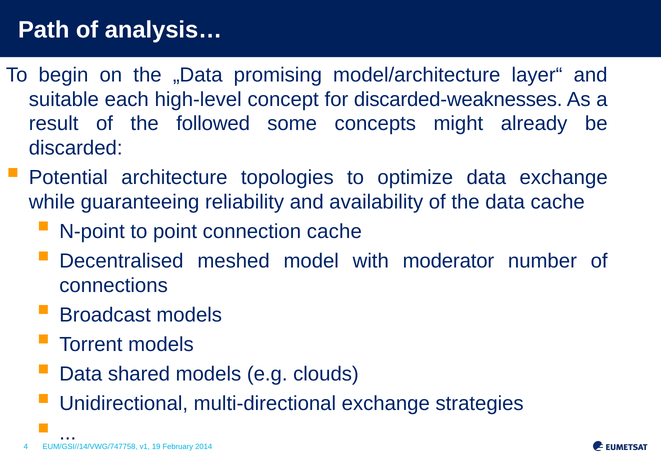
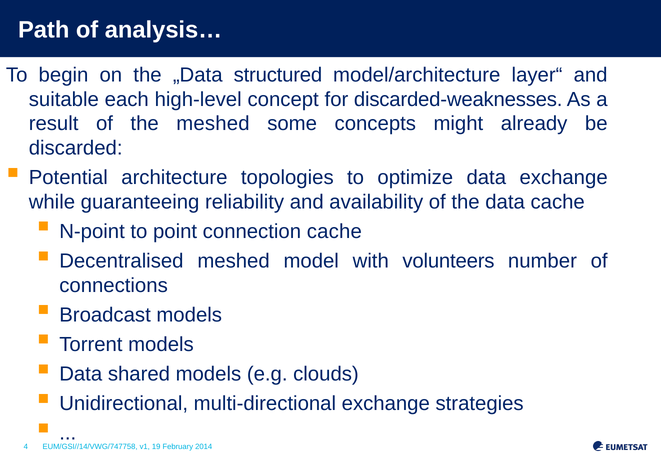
promising: promising -> structured
the followed: followed -> meshed
moderator: moderator -> volunteers
